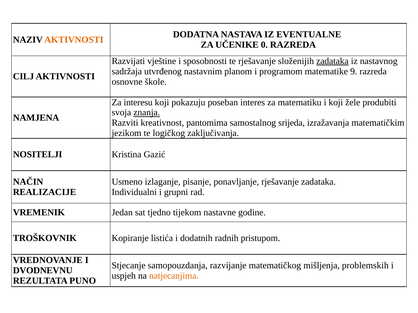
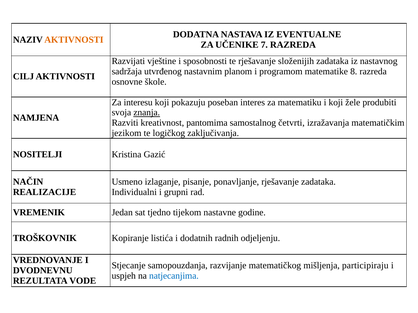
0: 0 -> 7
zadataka at (332, 61) underline: present -> none
9: 9 -> 8
srijeda: srijeda -> četvrti
pristupom: pristupom -> odjeljenju
problemskih: problemskih -> participiraju
natjecanjima colour: orange -> blue
PUNO: PUNO -> VODE
